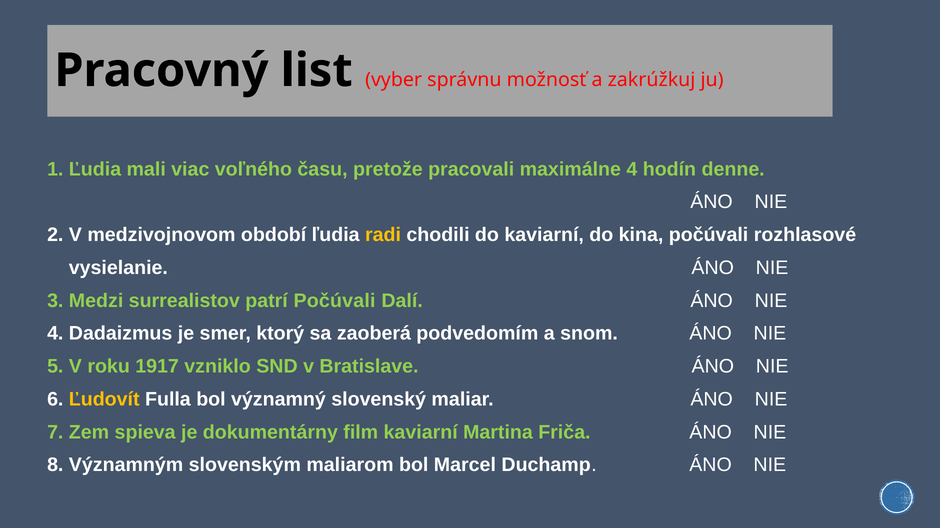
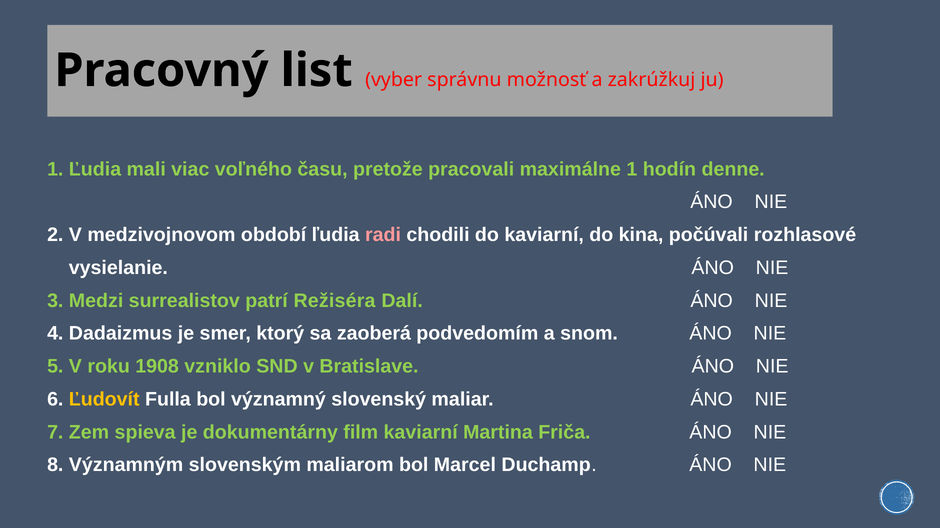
maximálne 4: 4 -> 1
radi colour: yellow -> pink
patrí Počúvali: Počúvali -> Režiséra
1917: 1917 -> 1908
